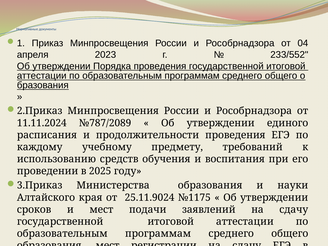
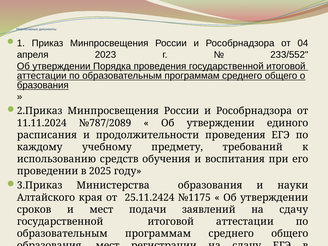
25.11.9024: 25.11.9024 -> 25.11.2424
